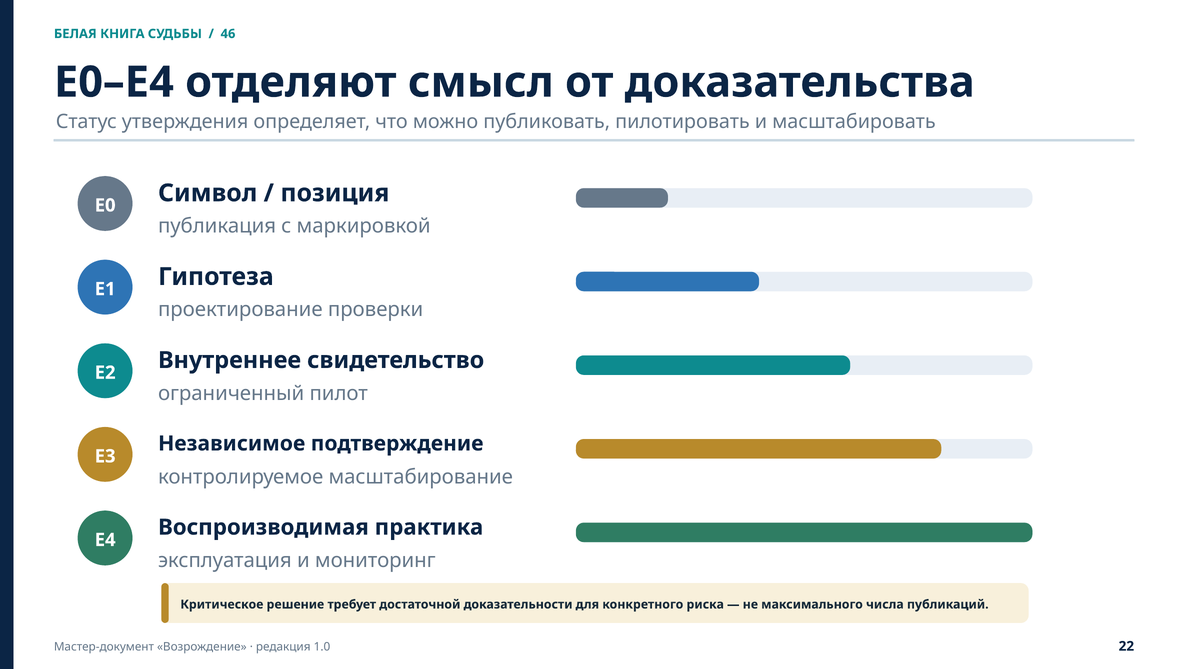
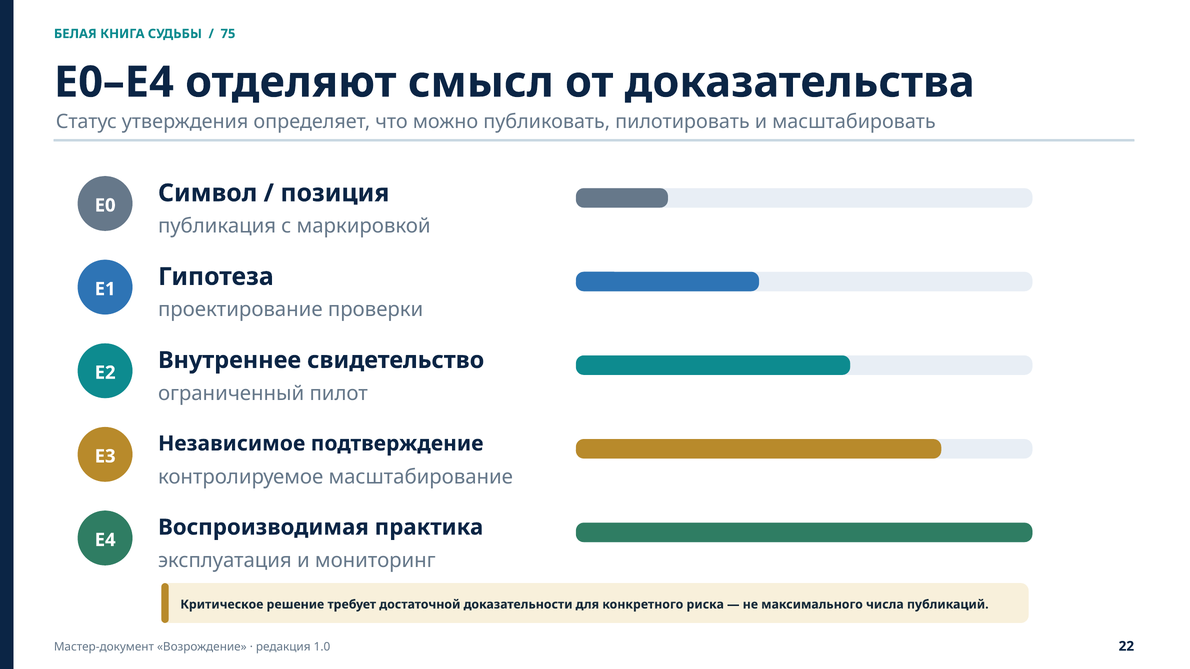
46: 46 -> 75
